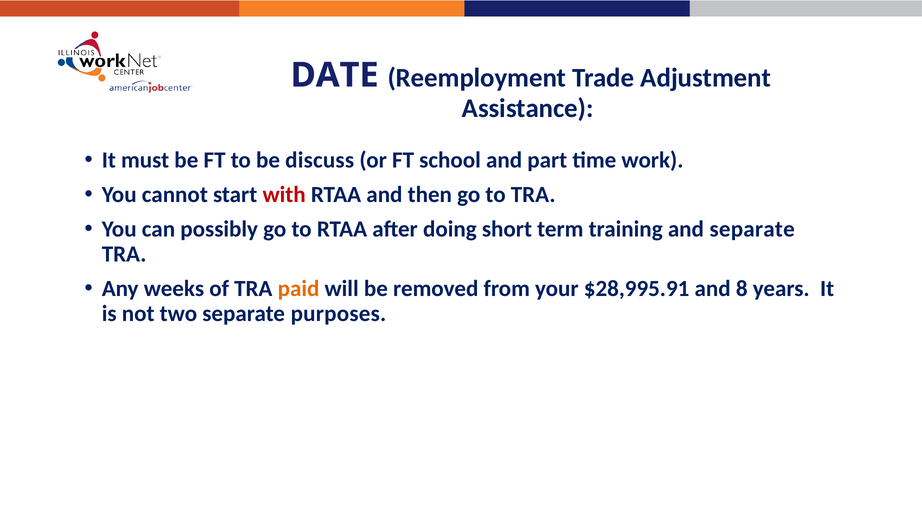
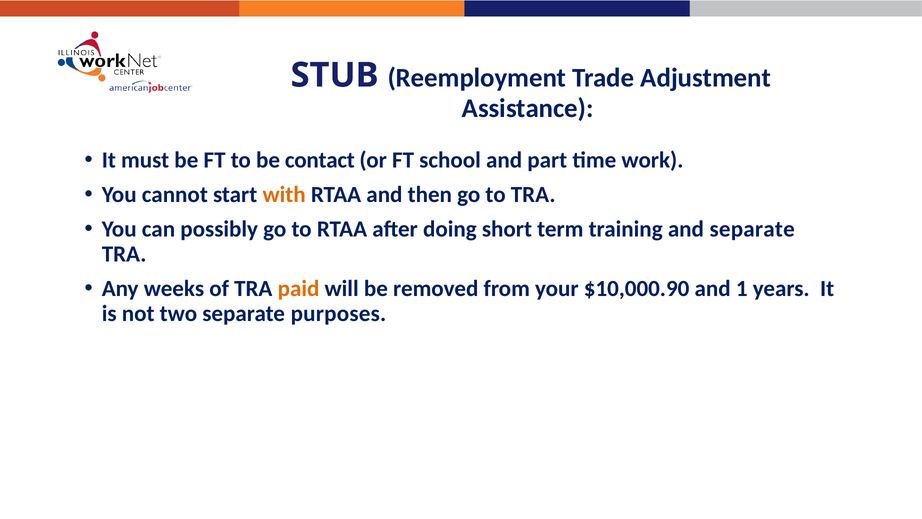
DATE: DATE -> STUB
discuss: discuss -> contact
with colour: red -> orange
$28,995.91: $28,995.91 -> $10,000.90
8: 8 -> 1
